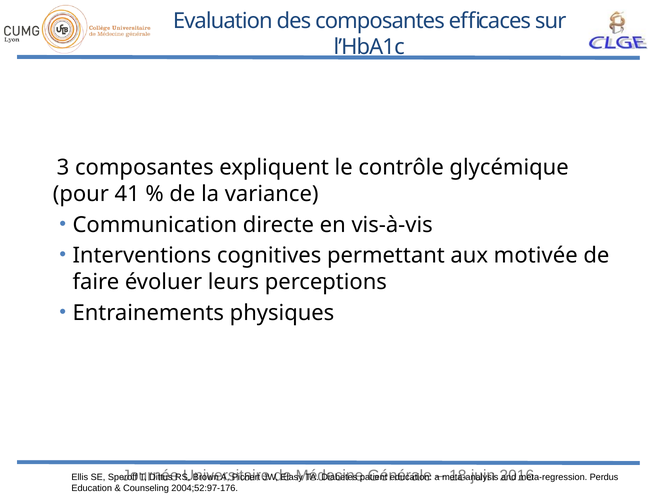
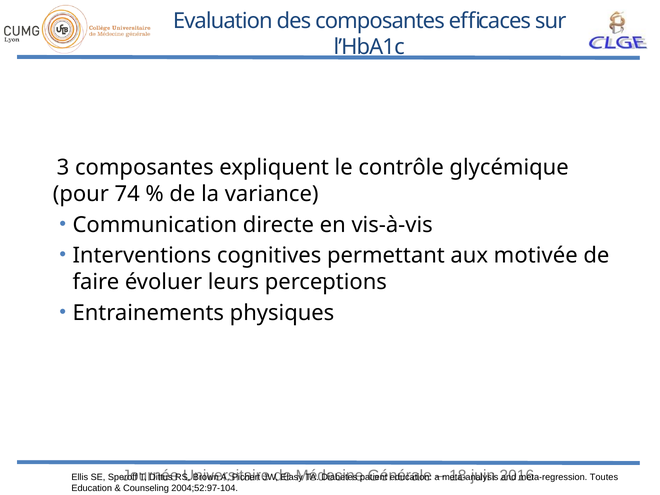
41: 41 -> 74
Perdus: Perdus -> Toutes
2004;52:97-176: 2004;52:97-176 -> 2004;52:97-104
